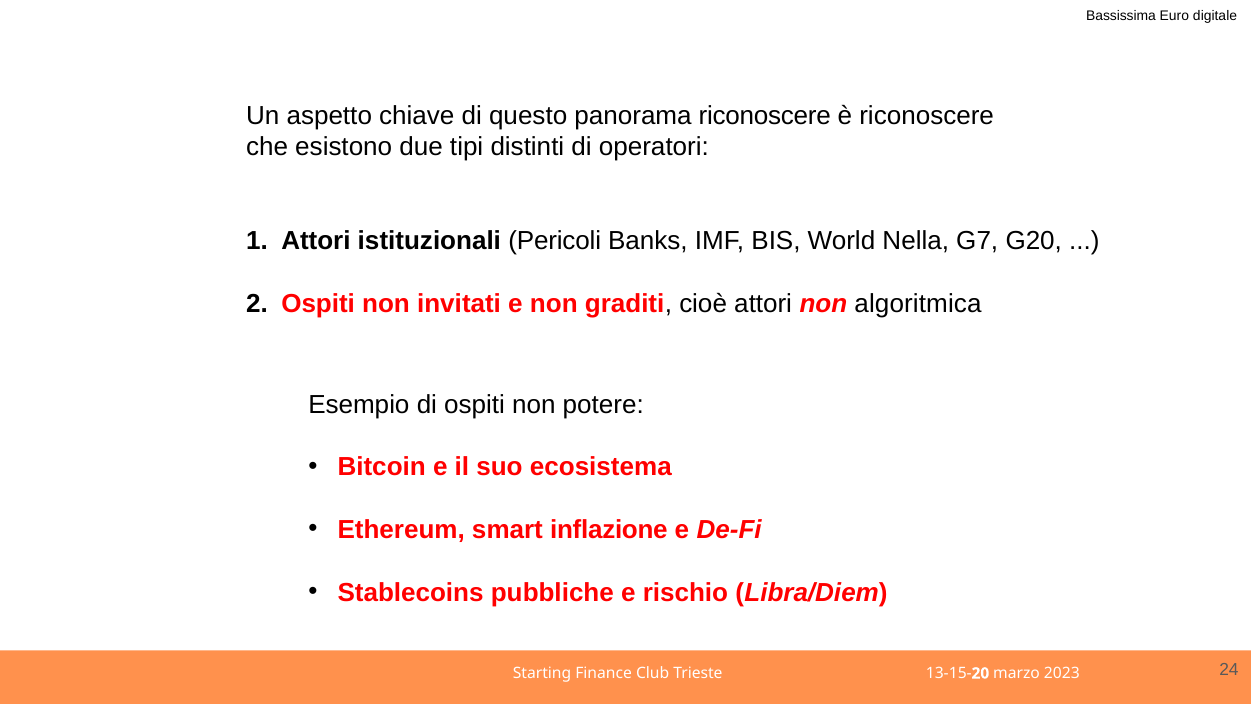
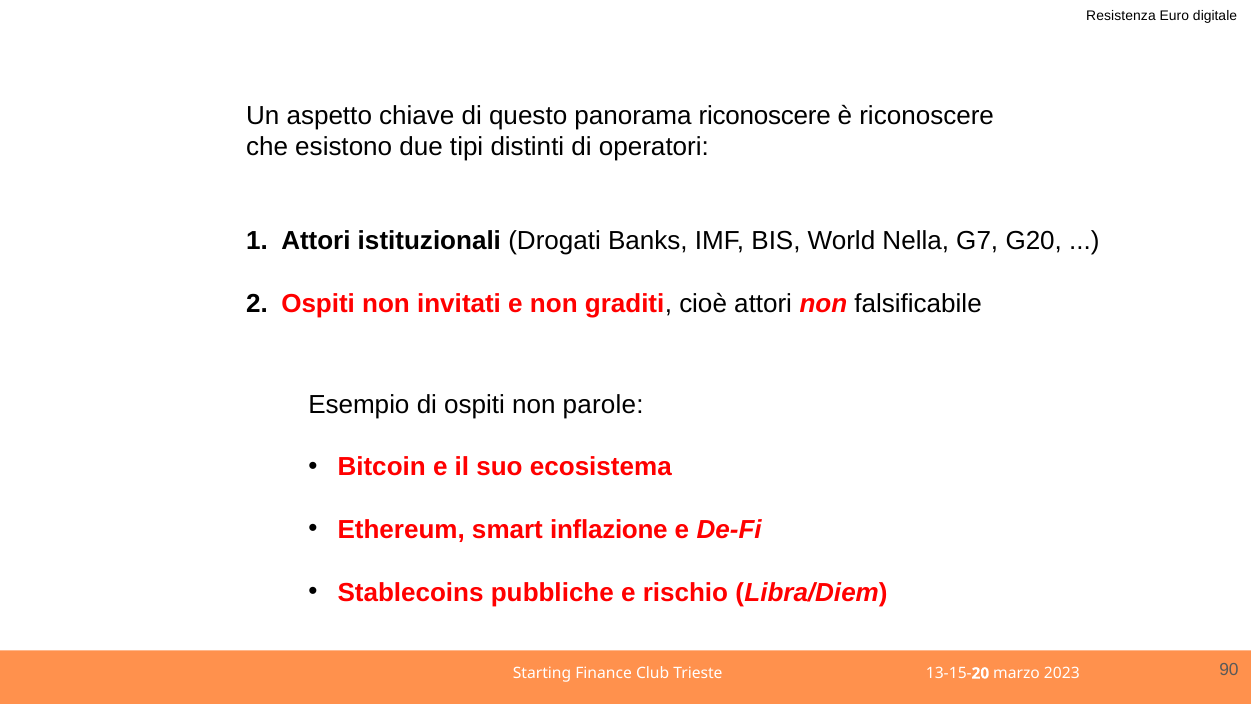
Bassissima: Bassissima -> Resistenza
Pericoli: Pericoli -> Drogati
algoritmica: algoritmica -> falsificabile
potere: potere -> parole
24: 24 -> 90
